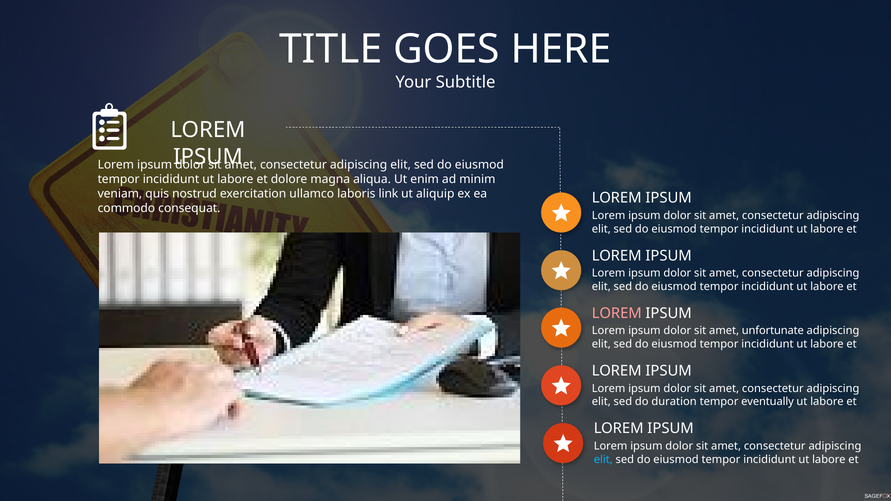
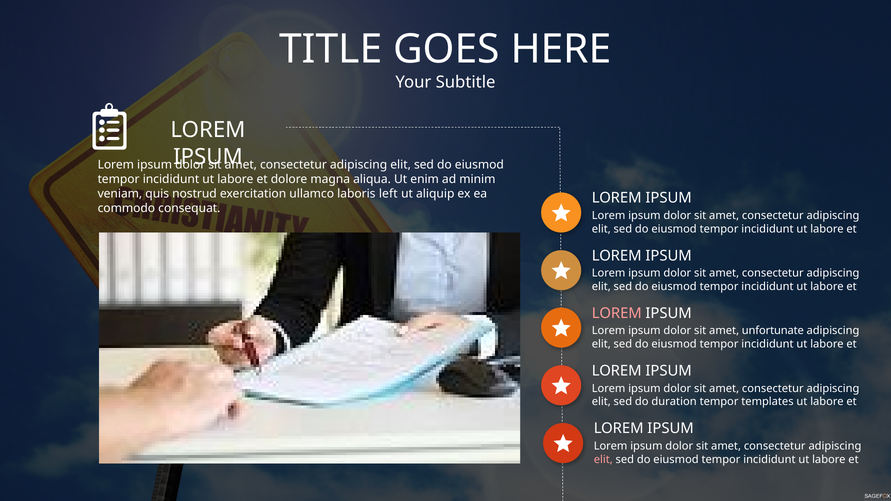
link: link -> left
eventually: eventually -> templates
elit at (603, 460) colour: light blue -> pink
